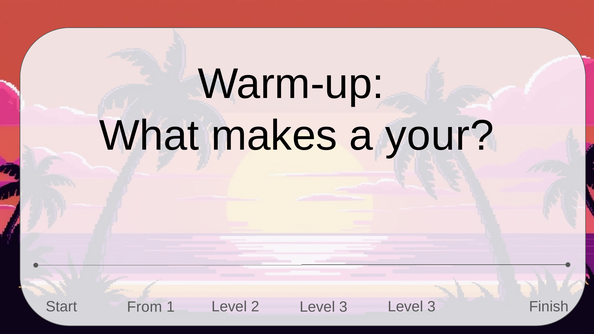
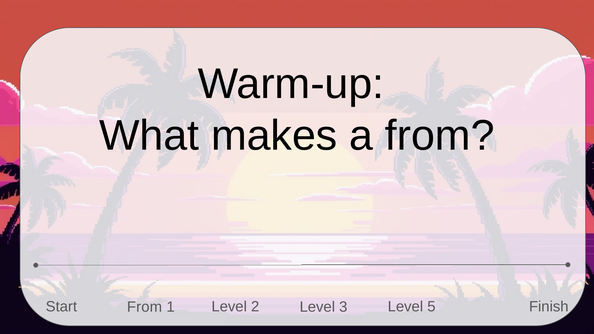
a your: your -> from
3 Level 3: 3 -> 5
